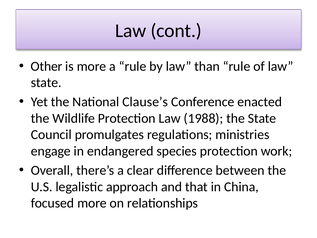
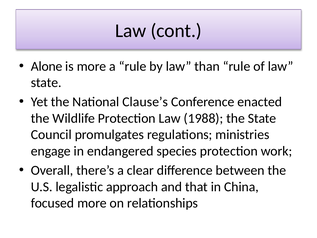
Other: Other -> Alone
